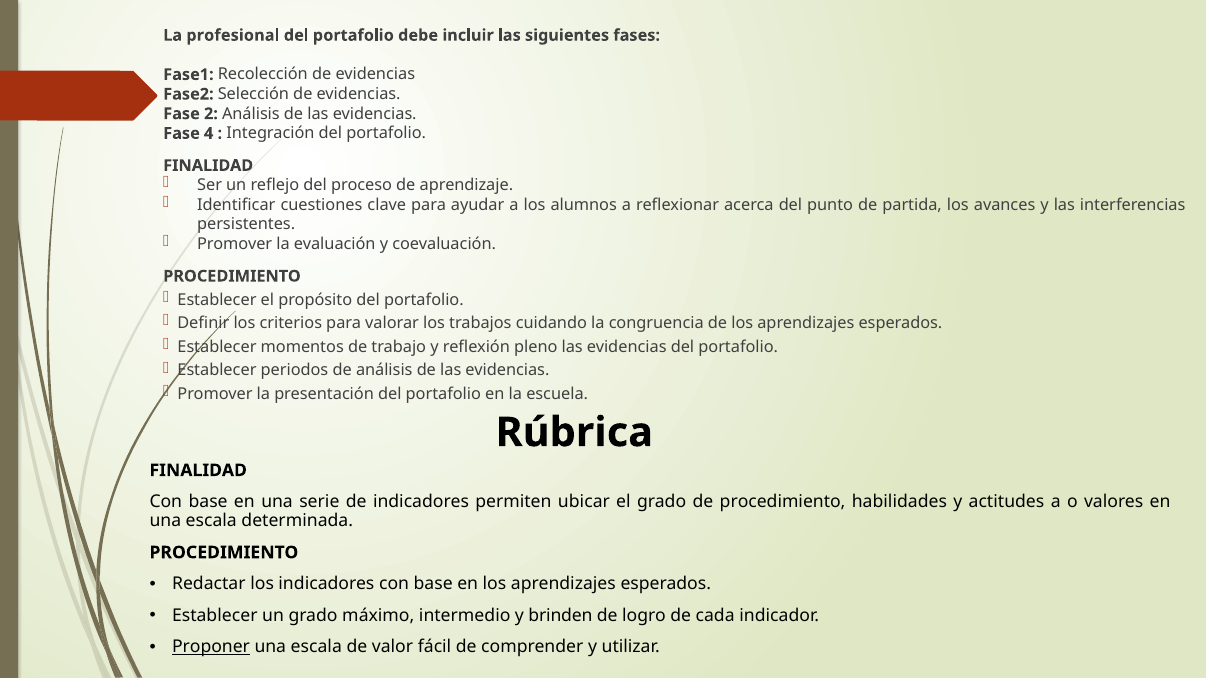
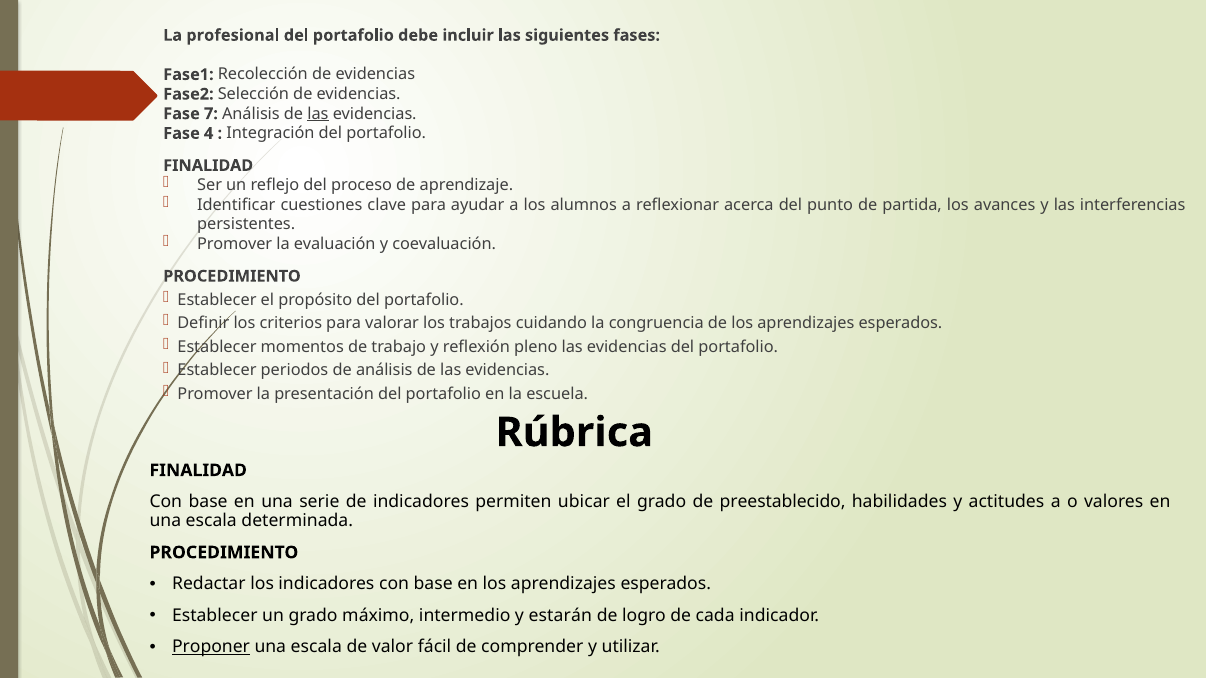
2: 2 -> 7
las at (318, 114) underline: none -> present
de procedimiento: procedimiento -> preestablecido
brinden: brinden -> estarán
